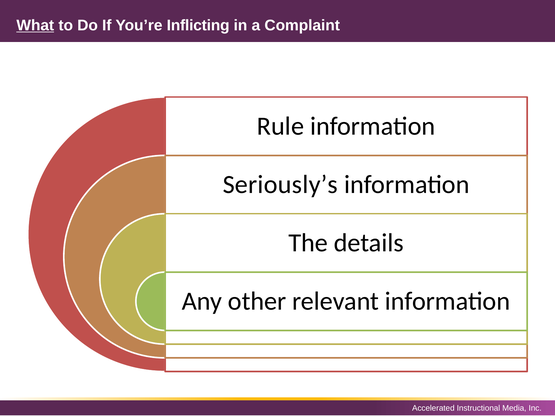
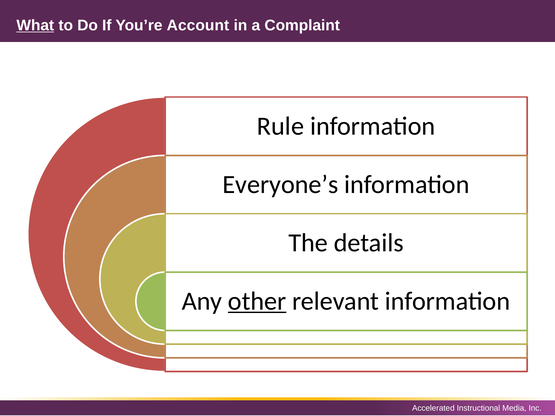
Inflicting: Inflicting -> Account
Seriously’s: Seriously’s -> Everyone’s
other underline: none -> present
